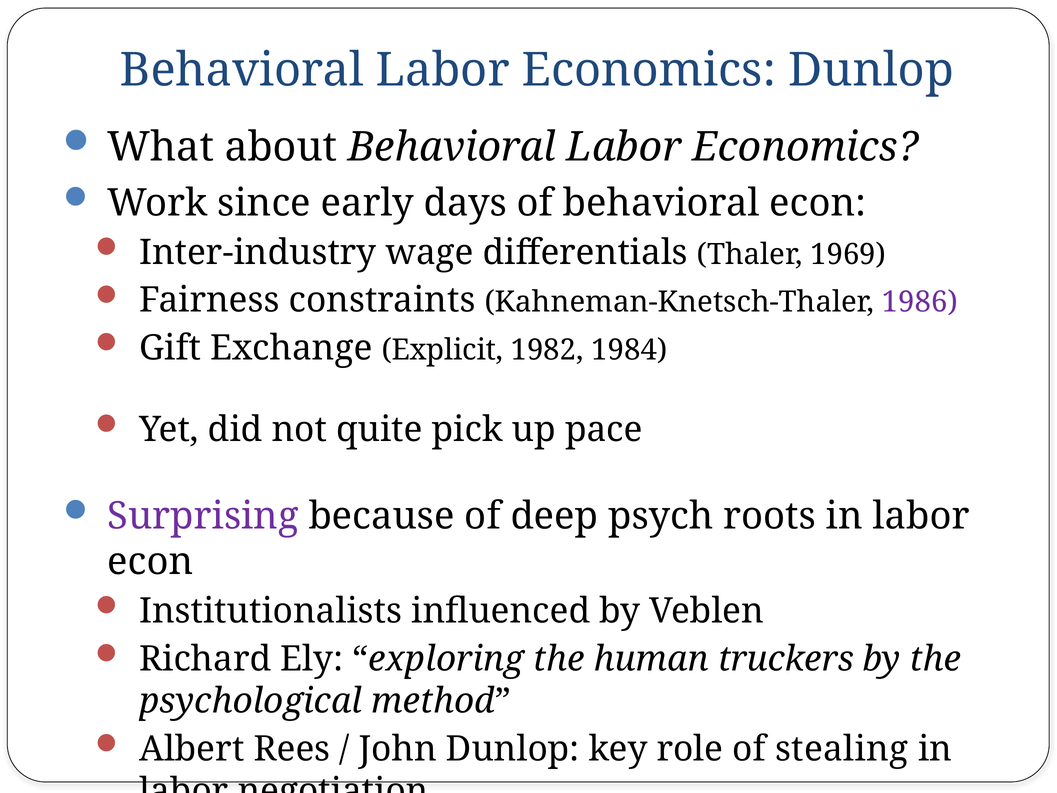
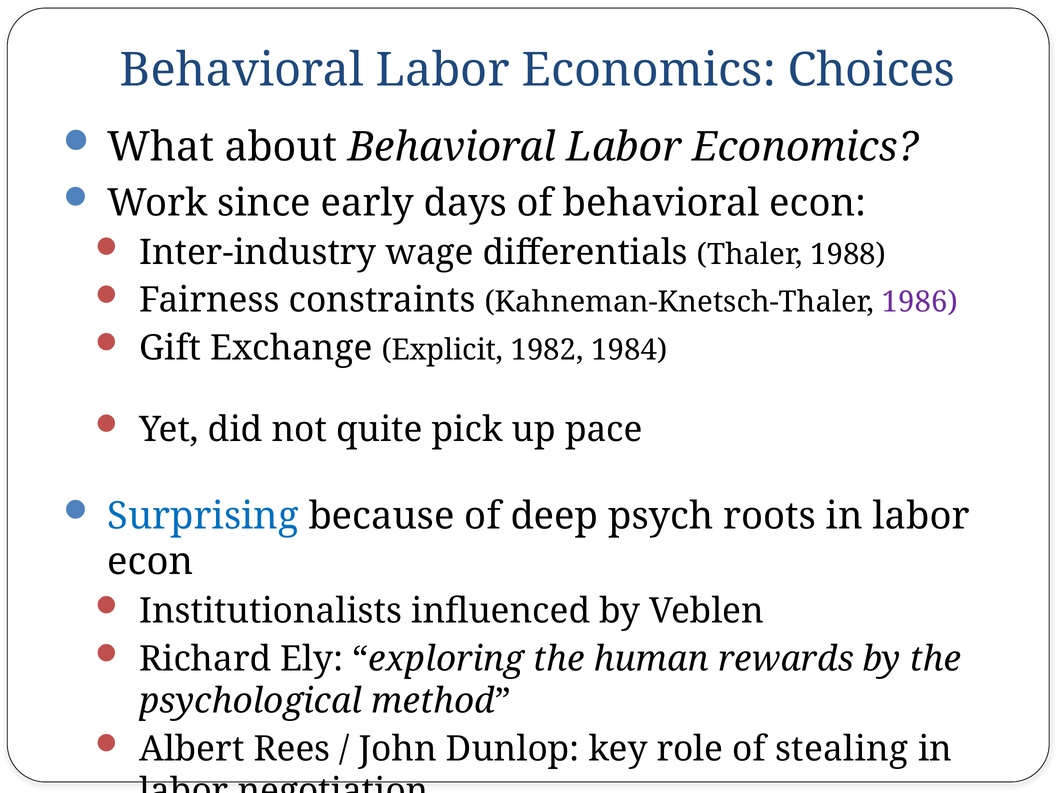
Economics Dunlop: Dunlop -> Choices
1969: 1969 -> 1988
Surprising colour: purple -> blue
truckers: truckers -> rewards
